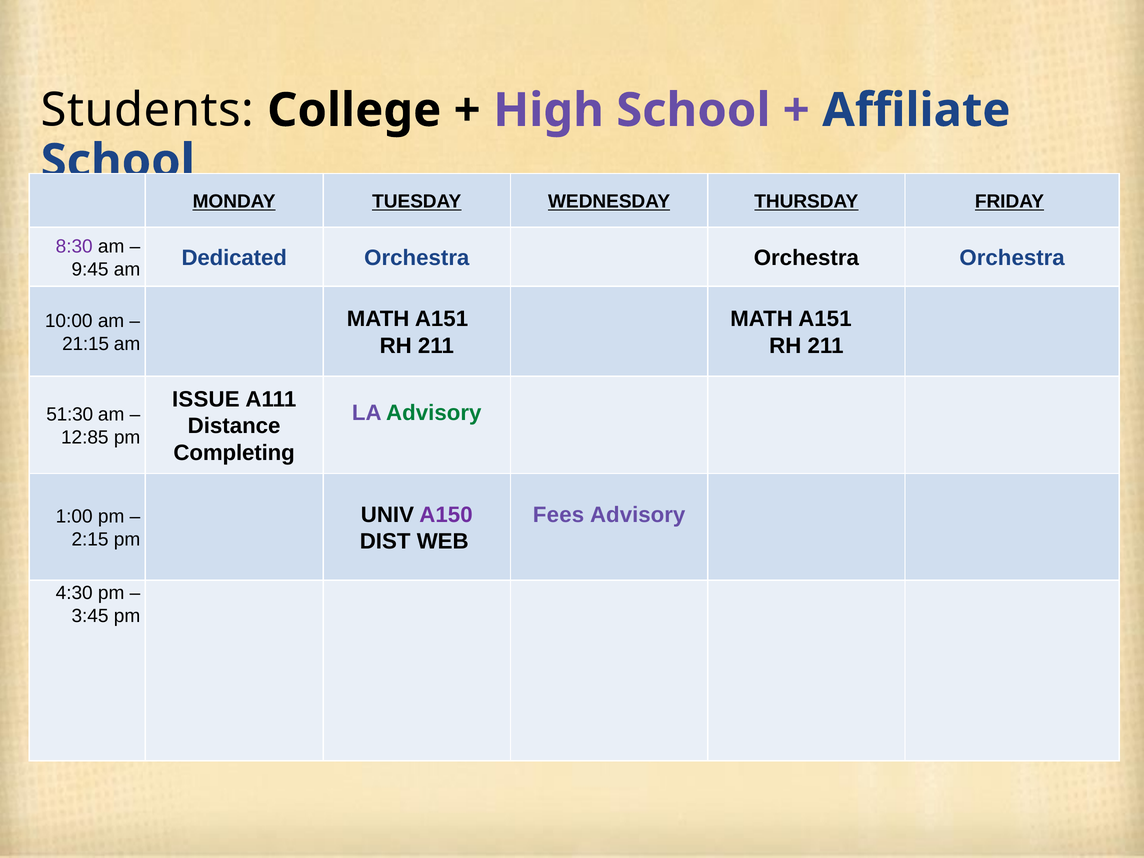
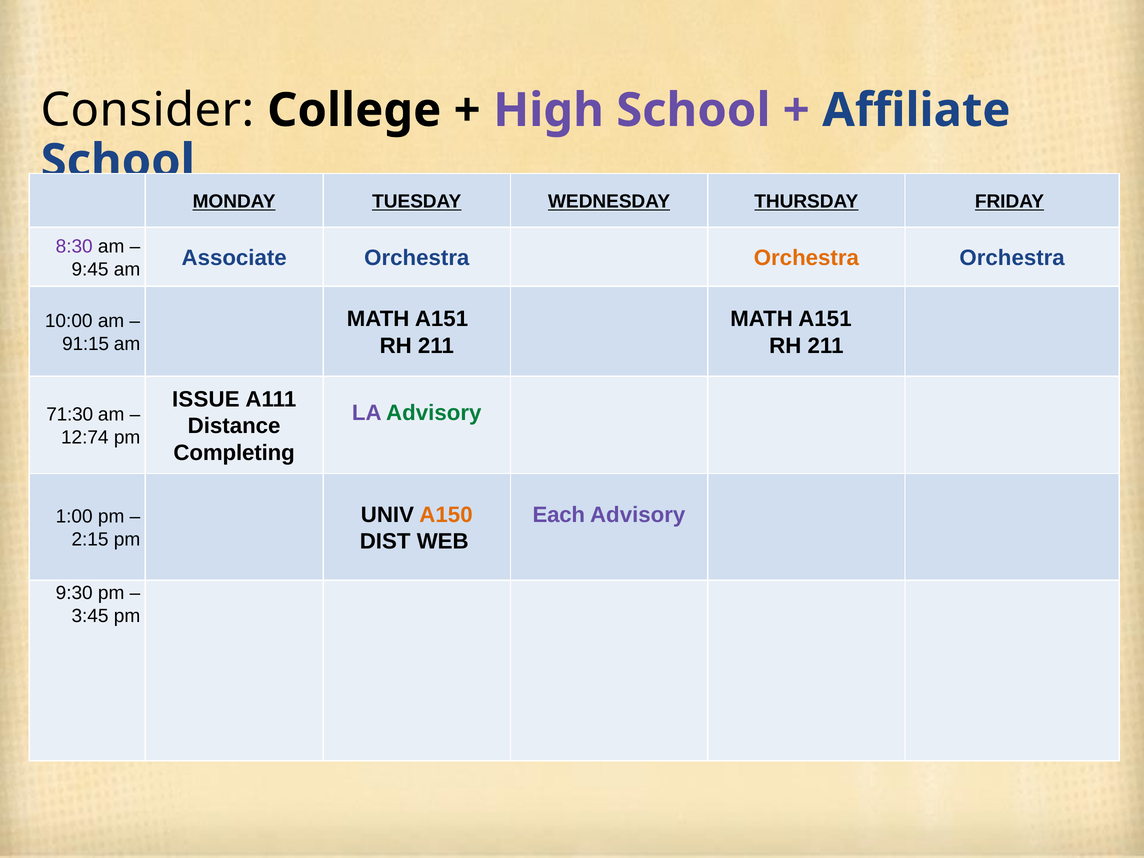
Students: Students -> Consider
Dedicated: Dedicated -> Associate
Orchestra at (806, 258) colour: black -> orange
21:15: 21:15 -> 91:15
51:30: 51:30 -> 71:30
12:85: 12:85 -> 12:74
A150 colour: purple -> orange
Fees: Fees -> Each
4:30: 4:30 -> 9:30
